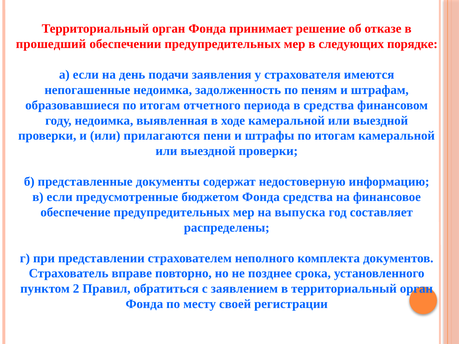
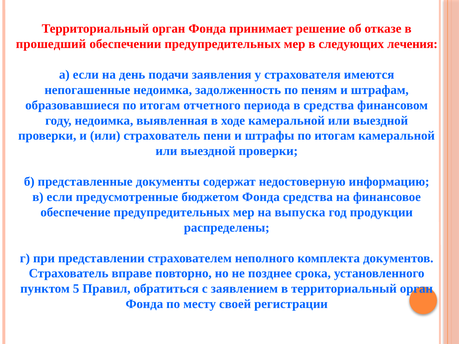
порядке: порядке -> лечения
или прилагаются: прилагаются -> страхователь
составляет: составляет -> продукции
2: 2 -> 5
